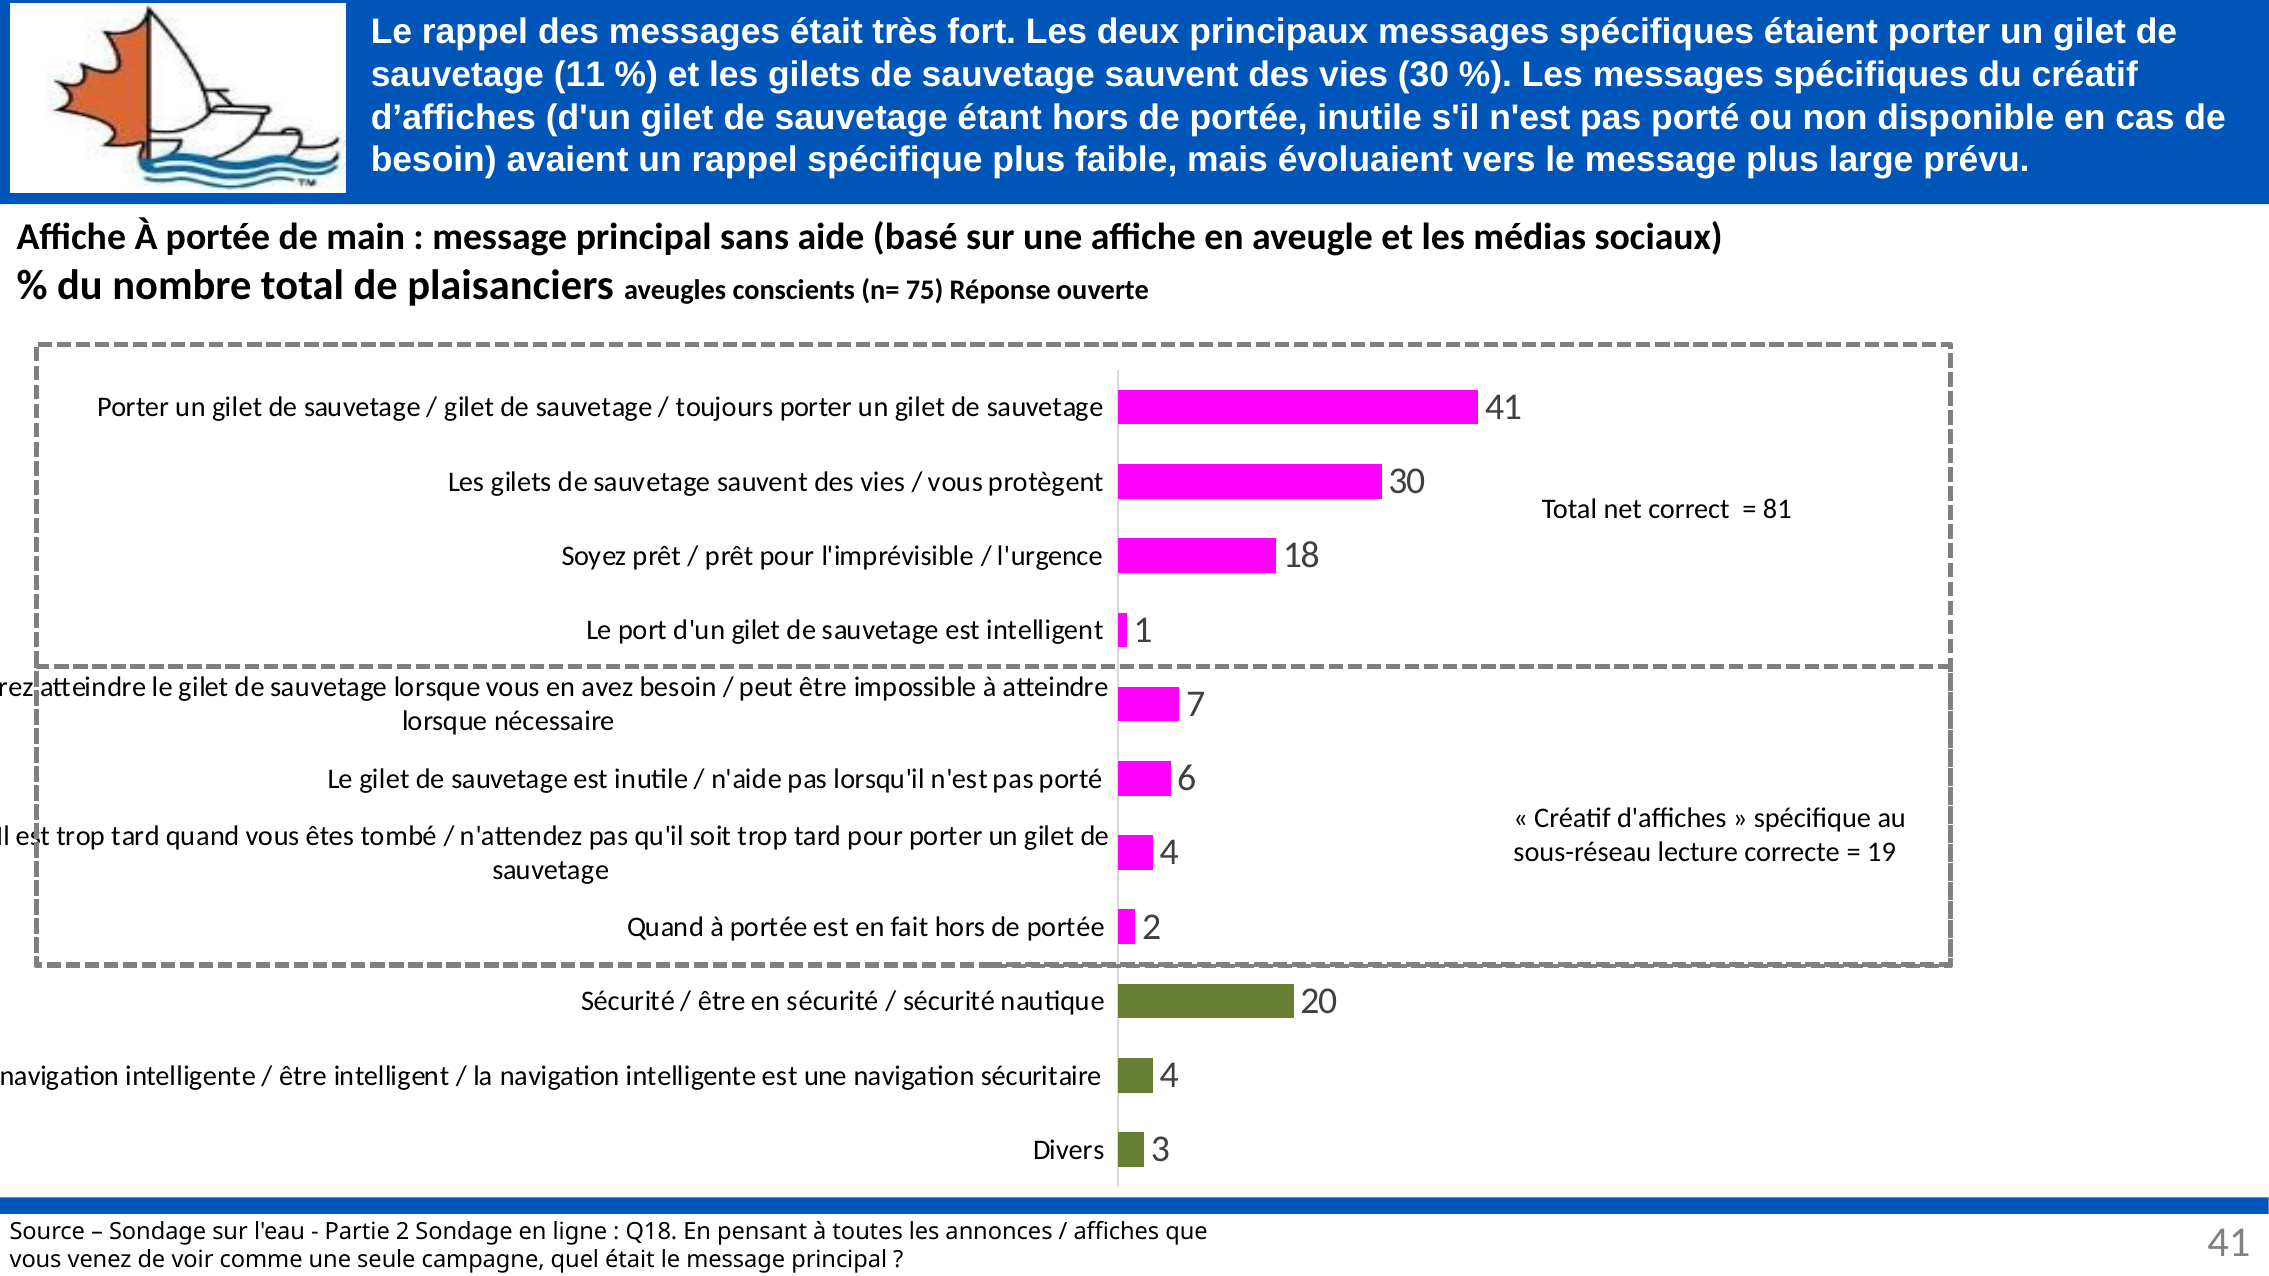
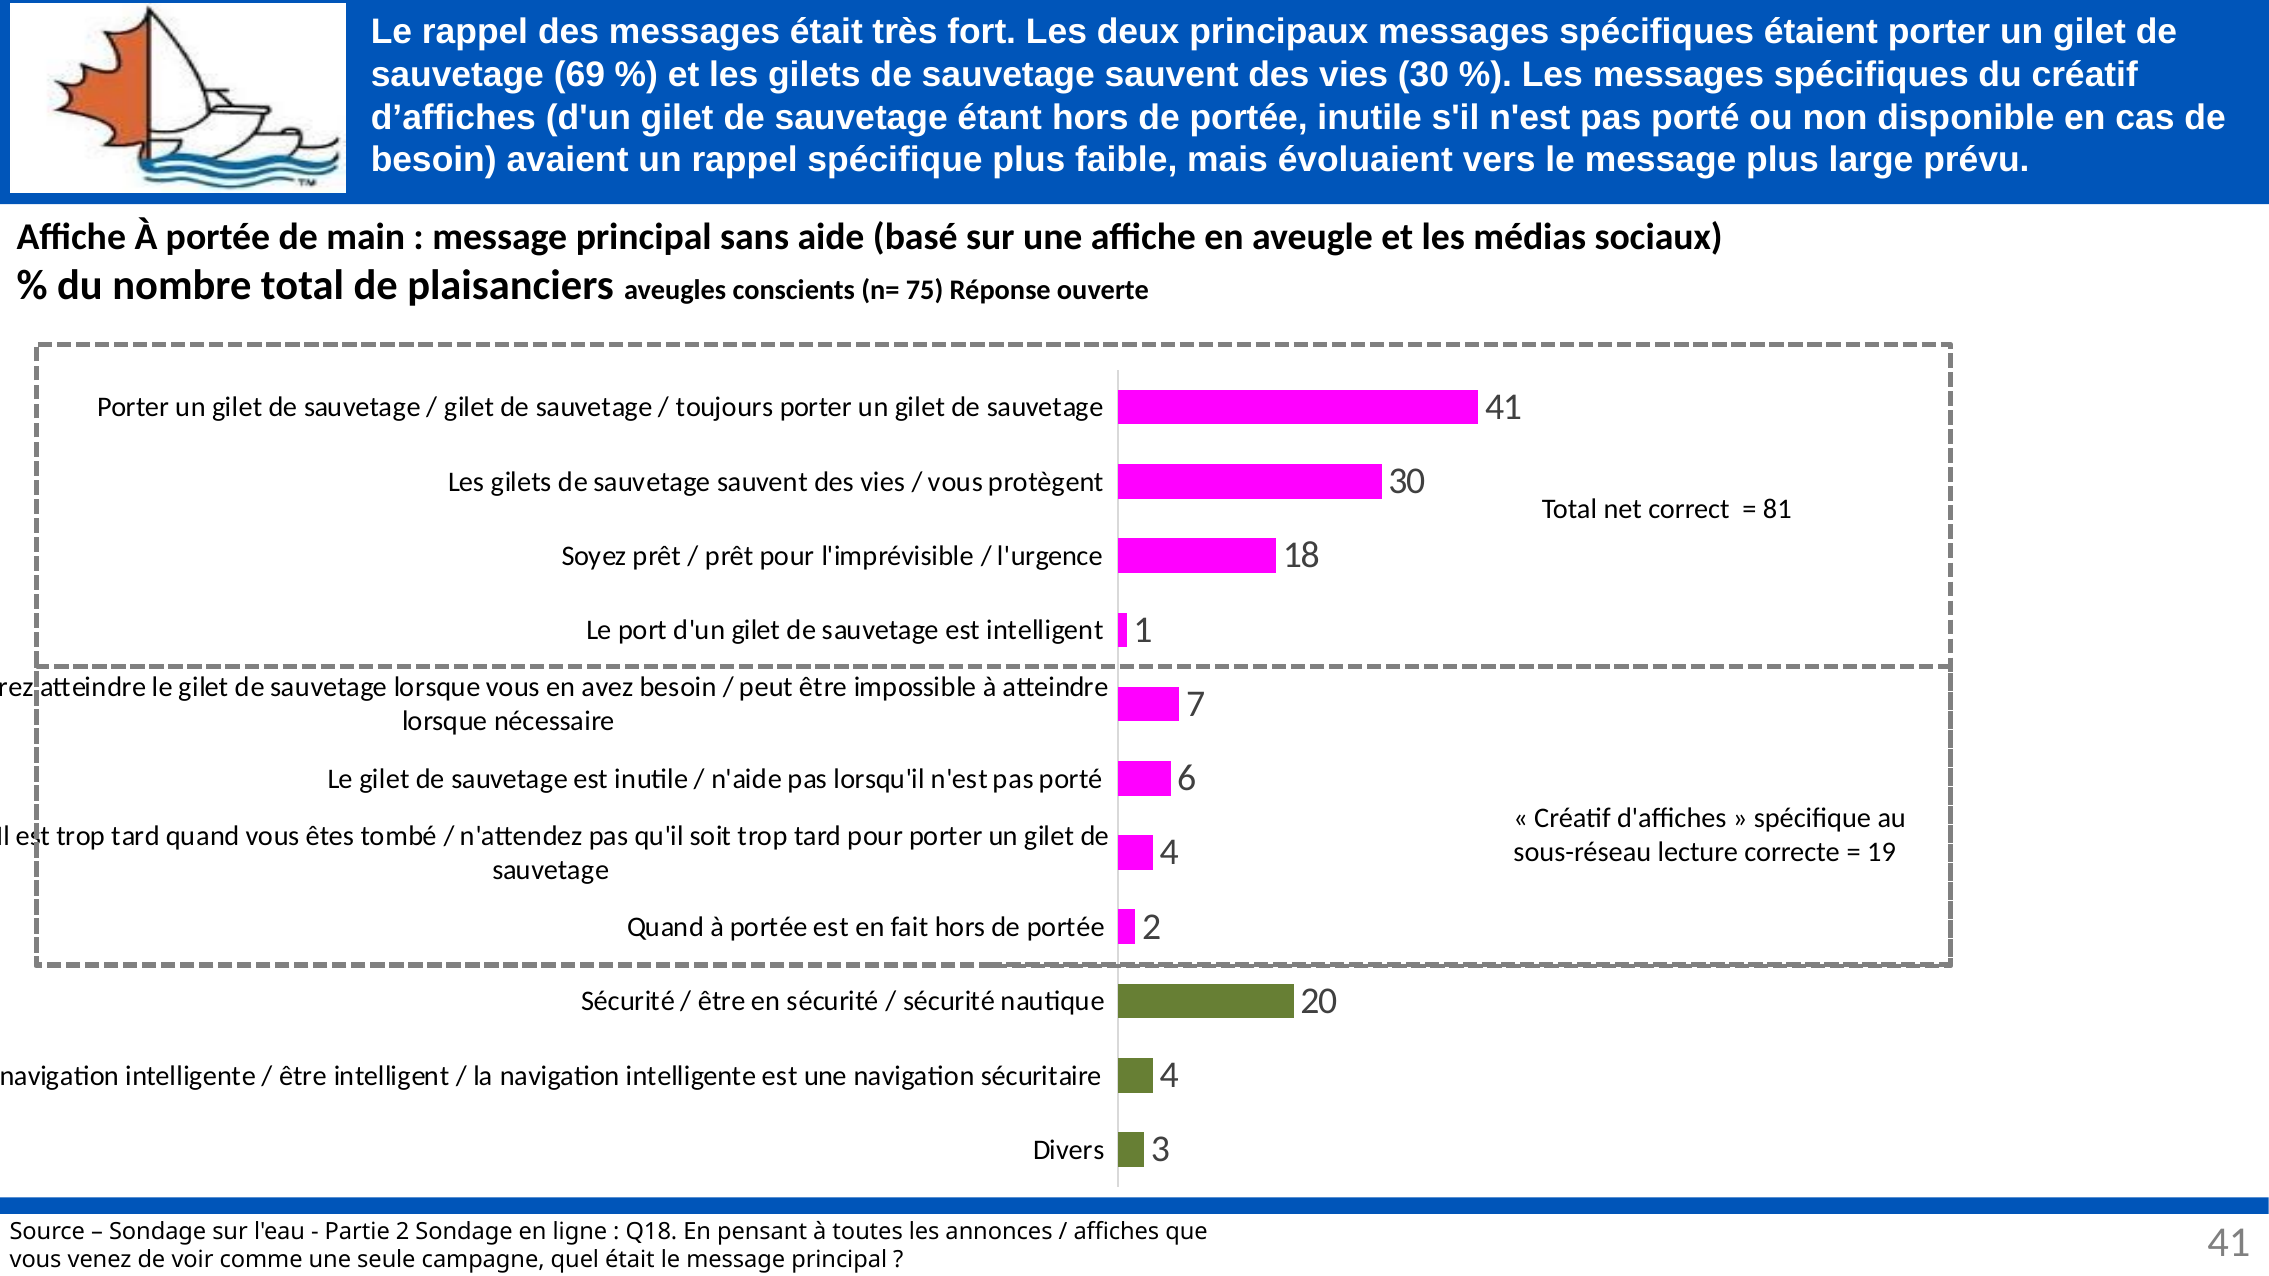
11: 11 -> 69
